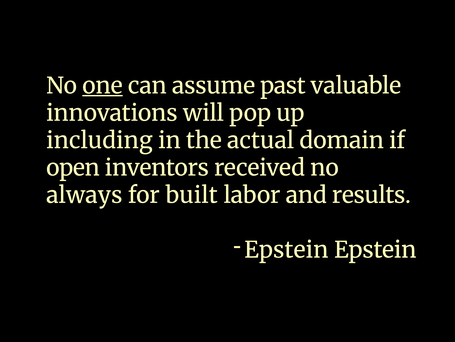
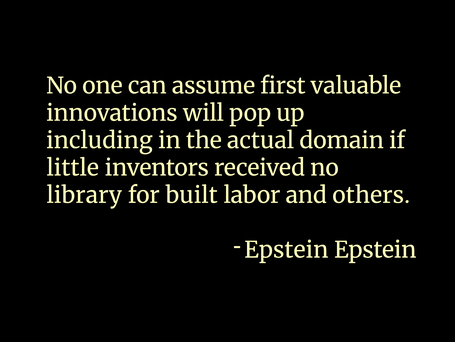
one underline: present -> none
past: past -> first
open: open -> little
always: always -> library
results: results -> others
